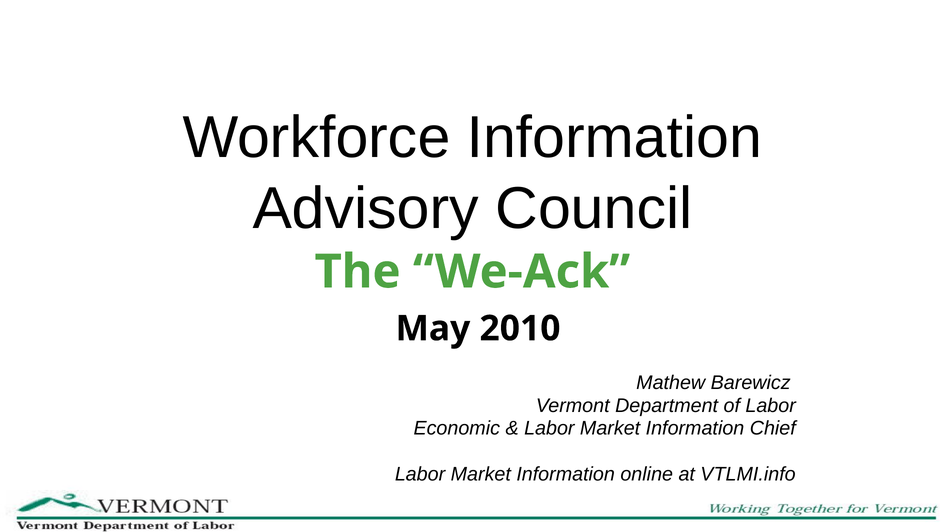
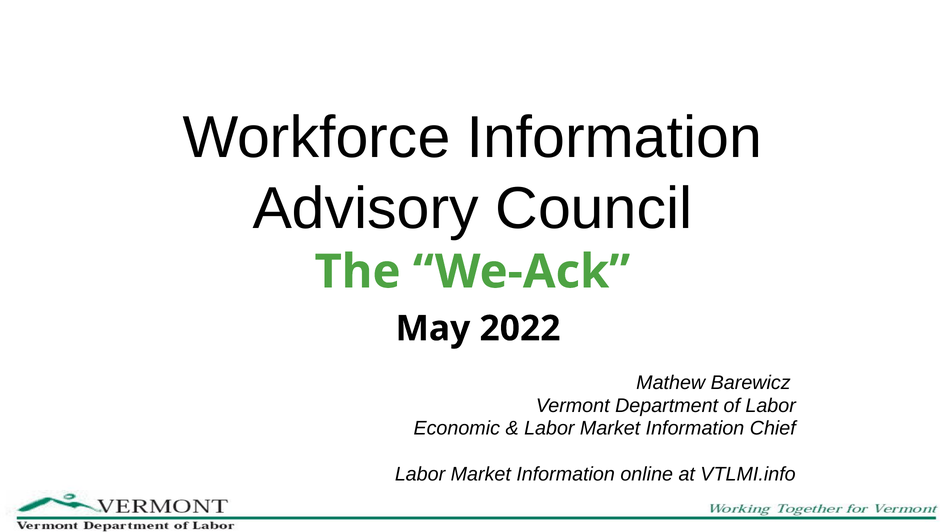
2010: 2010 -> 2022
